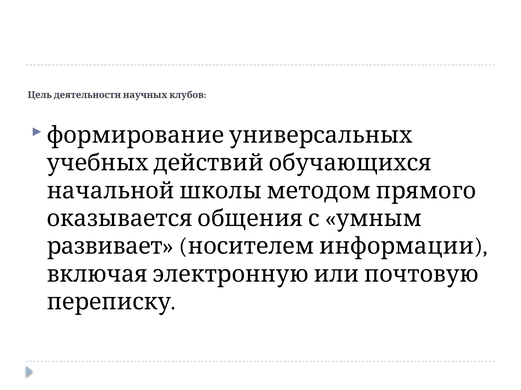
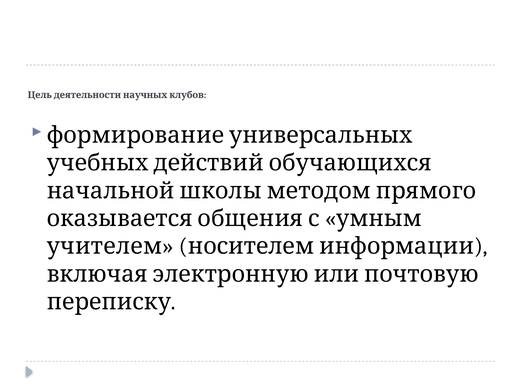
развивает: развивает -> учителем
